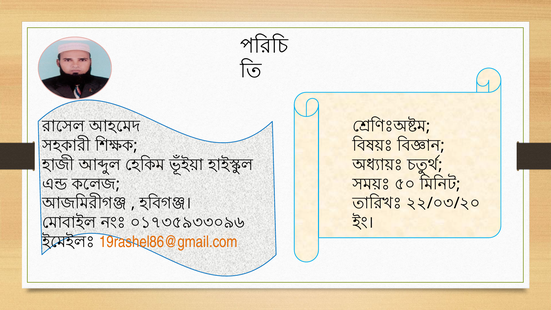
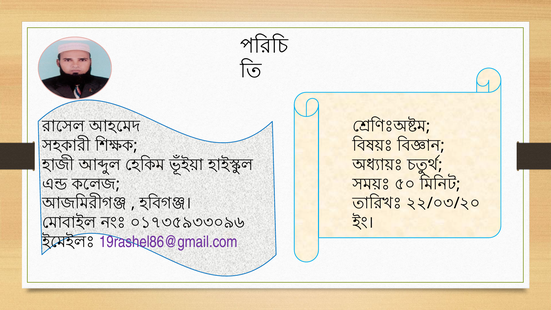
19rashel86@gmail.com colour: orange -> purple
